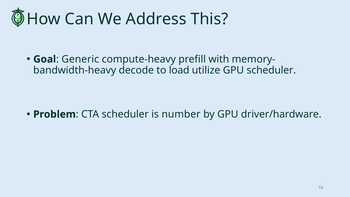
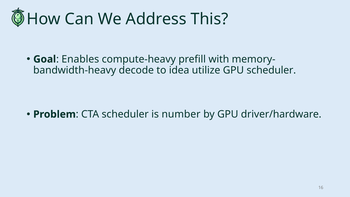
Generic: Generic -> Enables
load: load -> idea
